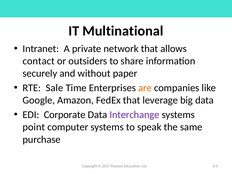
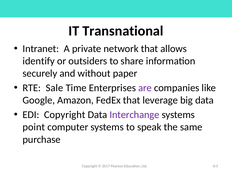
Multinational: Multinational -> Transnational
contact: contact -> identify
are colour: orange -> purple
EDI Corporate: Corporate -> Copyright
